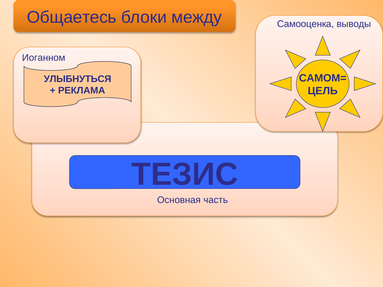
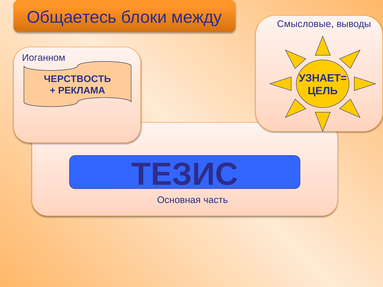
Самооценка: Самооценка -> Смысловые
САМОМ=: САМОМ= -> УЗНАЕТ=
УЛЫБНУТЬСЯ: УЛЫБНУТЬСЯ -> ЧЕРСТВОСТЬ
